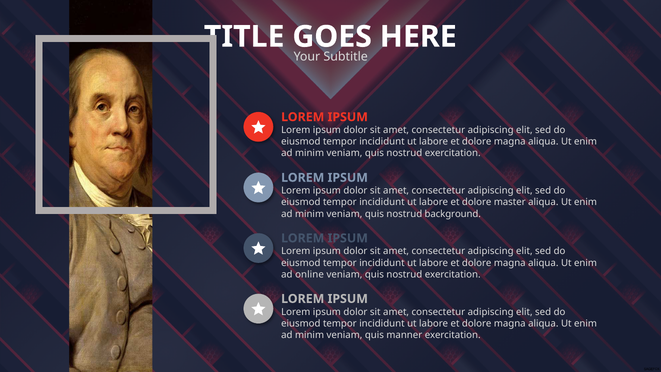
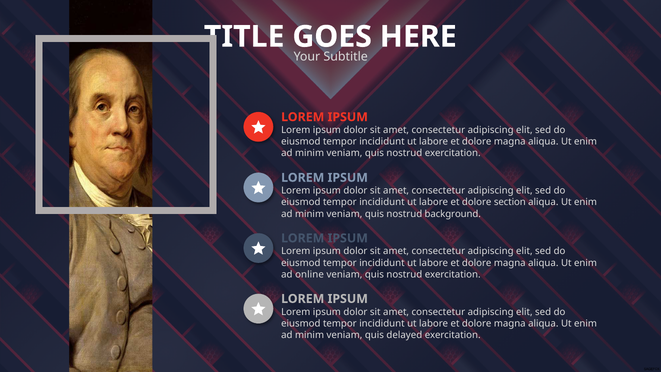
master: master -> section
manner: manner -> delayed
